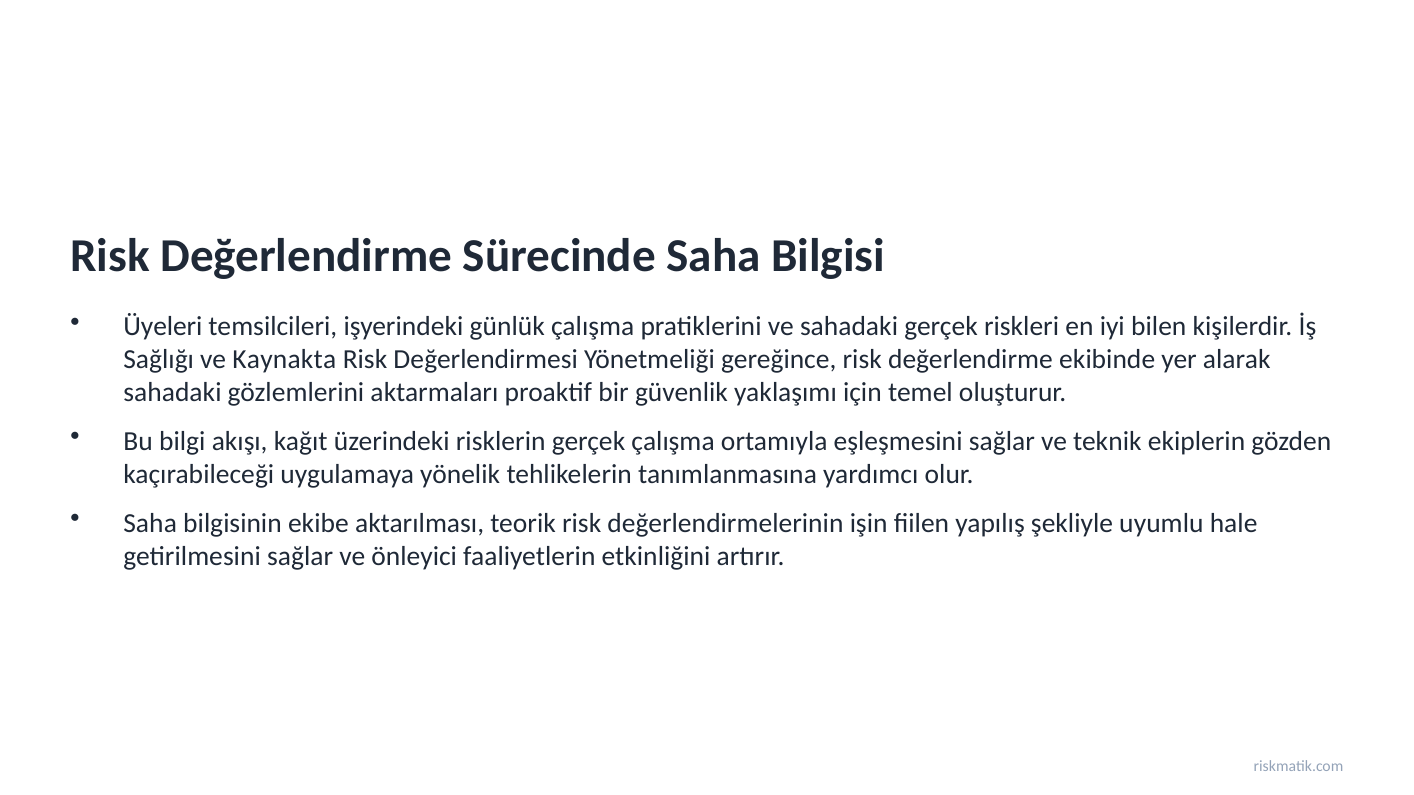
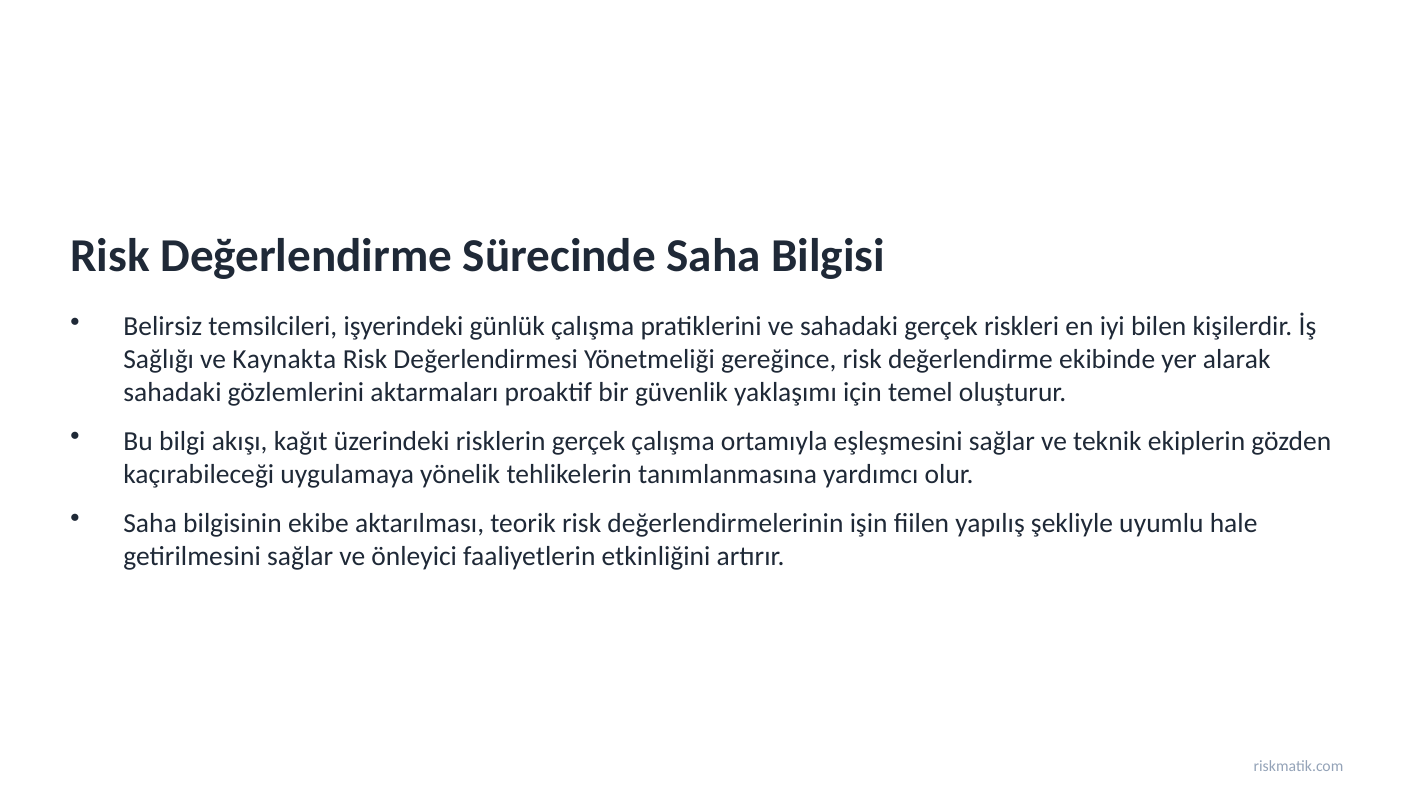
Üyeleri: Üyeleri -> Belirsiz
